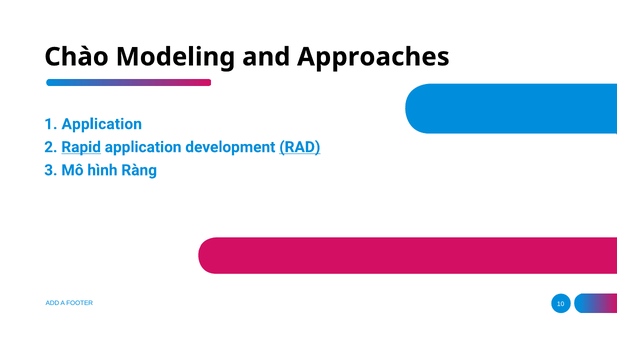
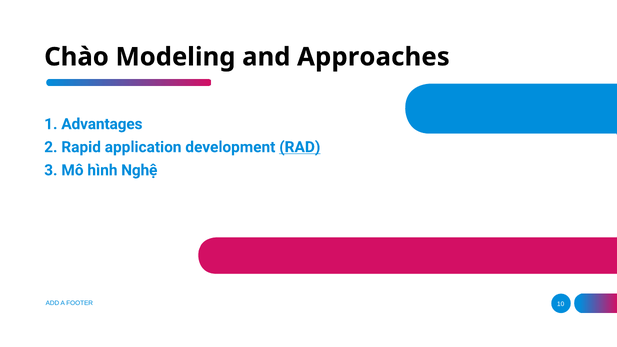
1 Application: Application -> Advantages
Rapid underline: present -> none
Ràng: Ràng -> Nghệ
